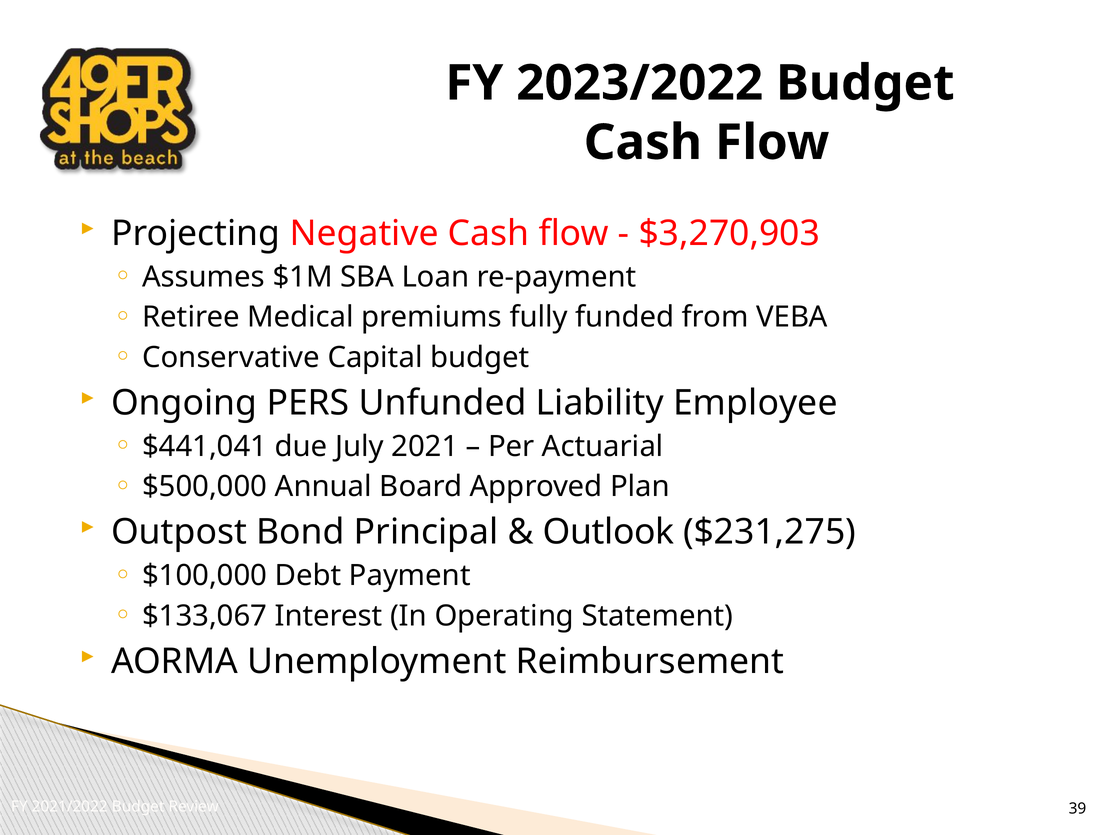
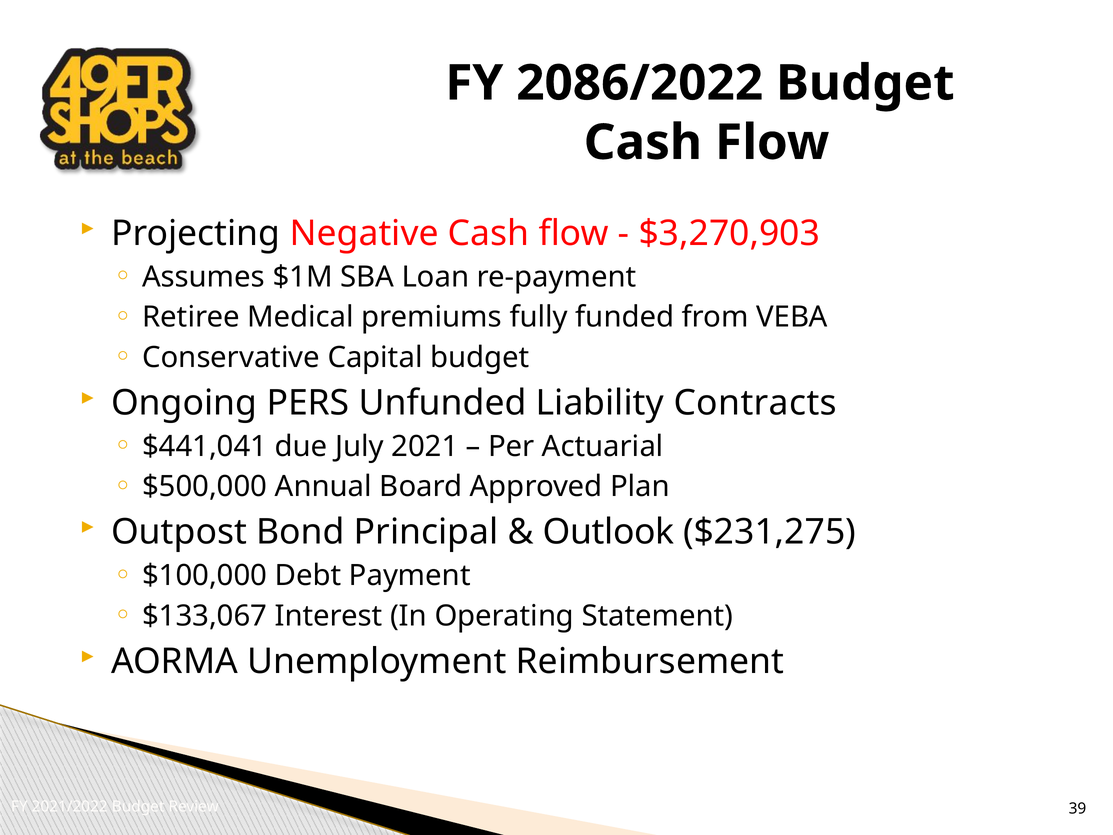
2023/2022: 2023/2022 -> 2086/2022
Employee: Employee -> Contracts
